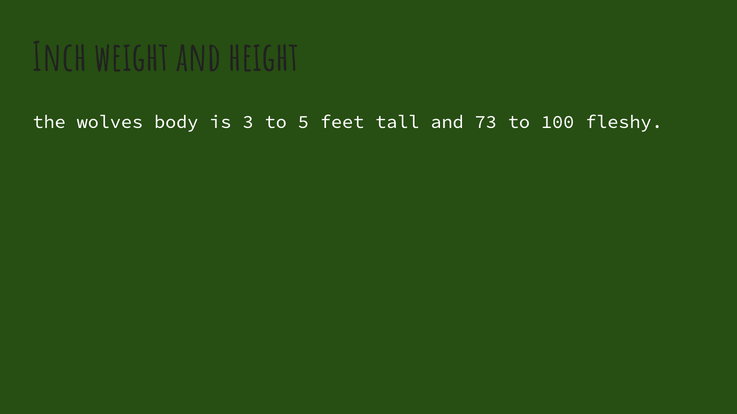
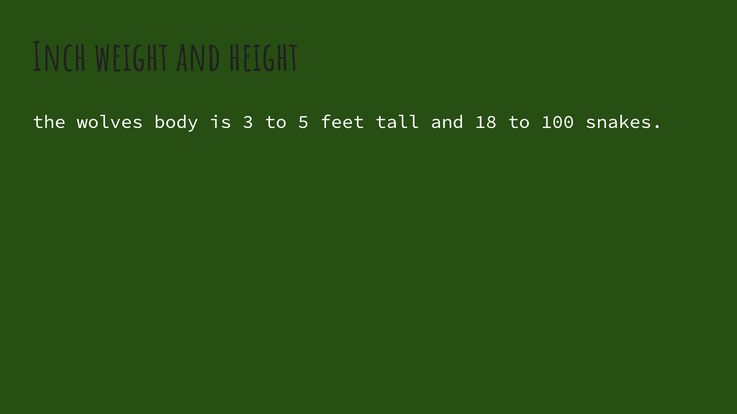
73: 73 -> 18
fleshy: fleshy -> snakes
